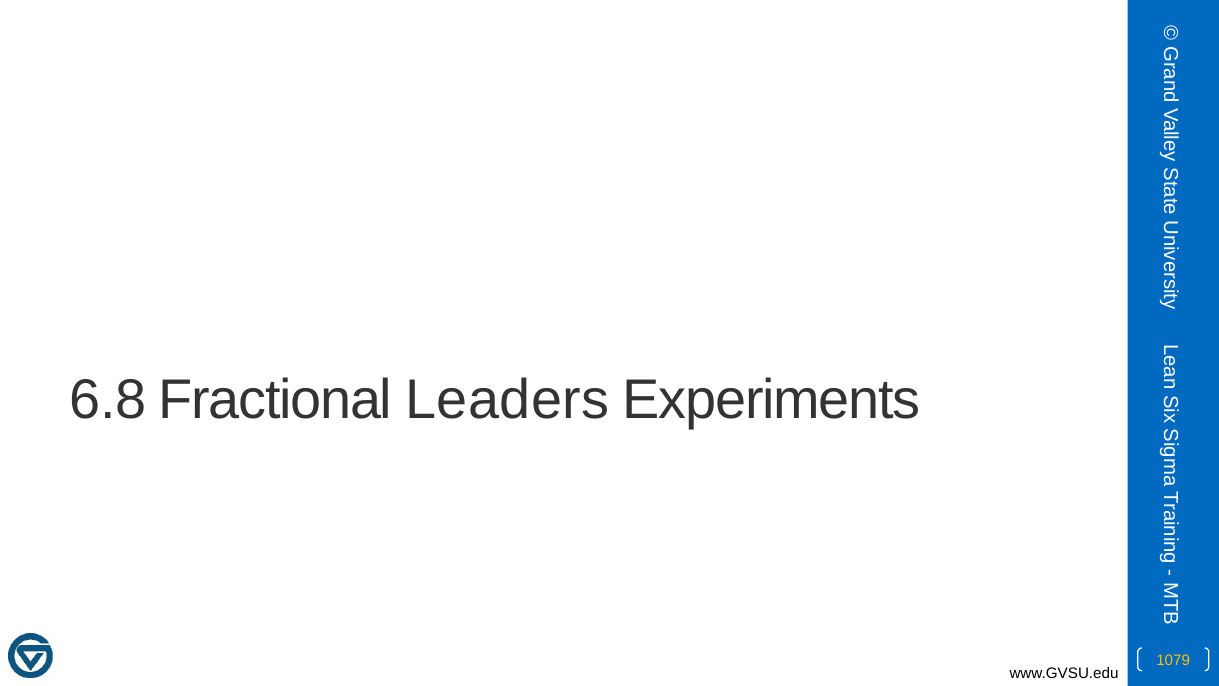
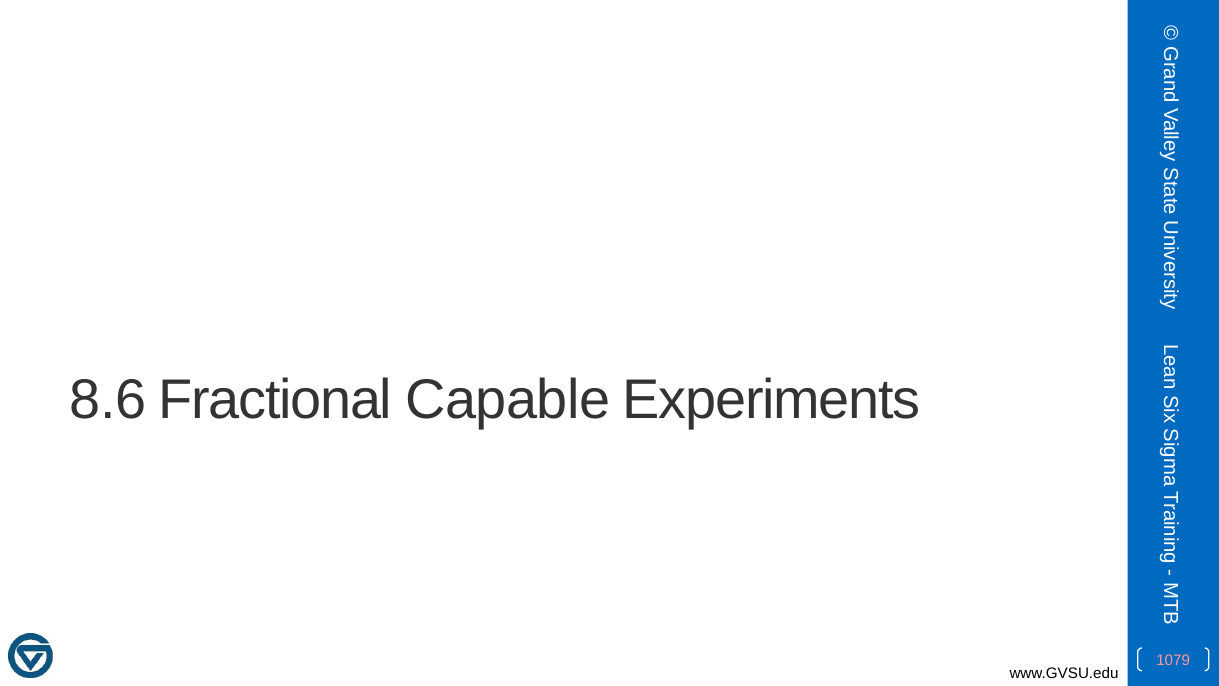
6.8: 6.8 -> 8.6
Leaders: Leaders -> Capable
1079 colour: yellow -> pink
